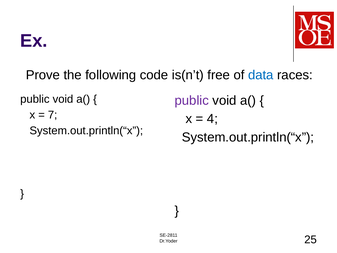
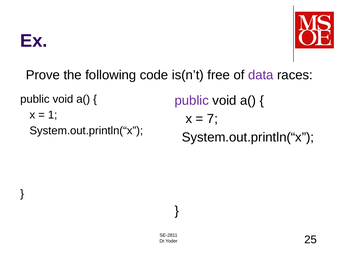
data colour: blue -> purple
7: 7 -> 1
4: 4 -> 7
